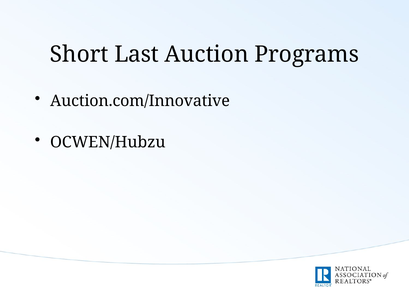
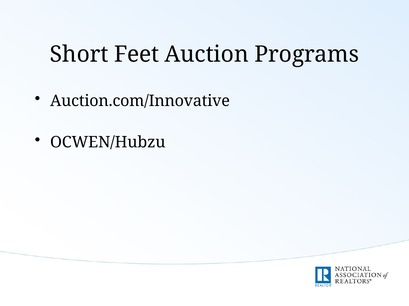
Last: Last -> Feet
